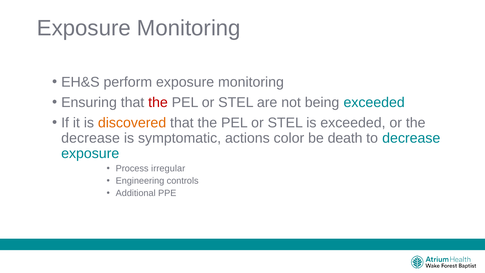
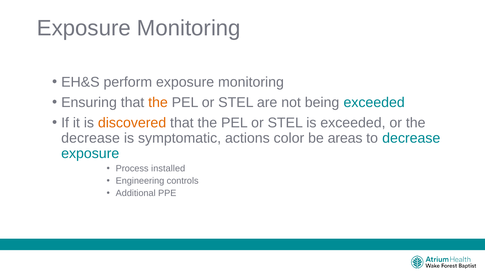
the at (158, 102) colour: red -> orange
death: death -> areas
irregular: irregular -> installed
